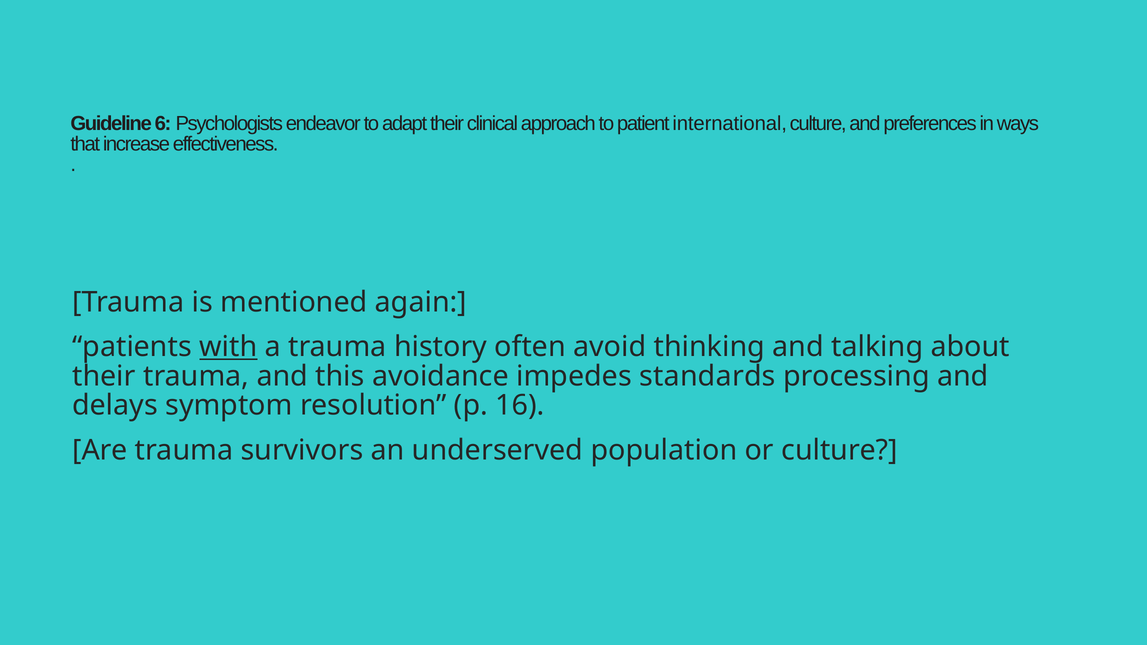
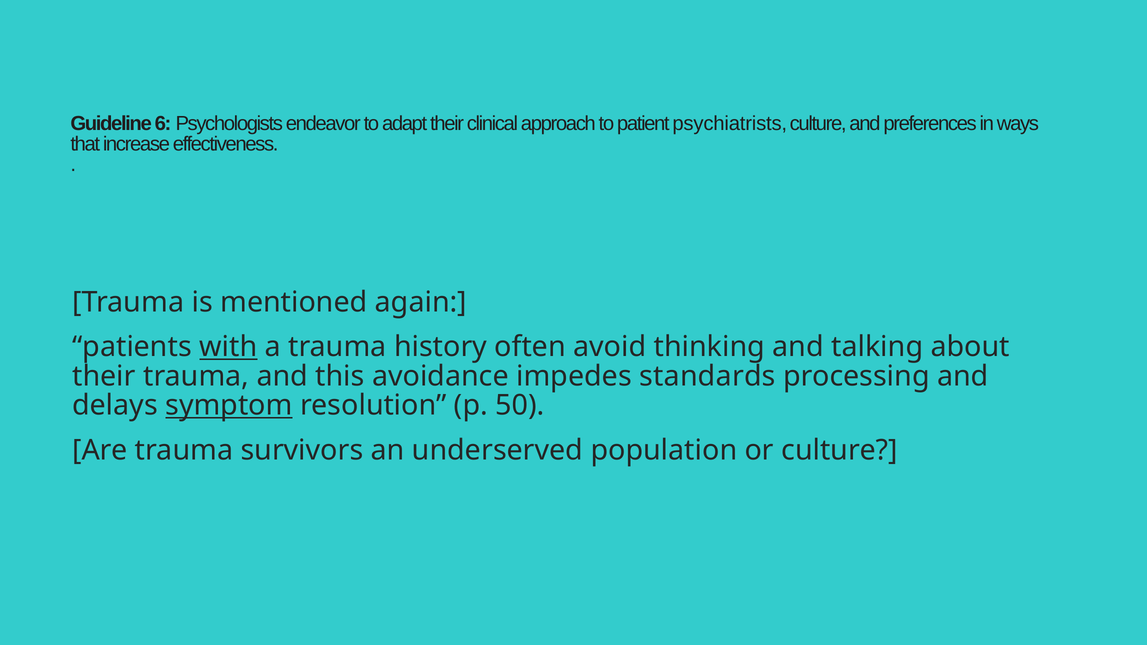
international: international -> psychiatrists
symptom underline: none -> present
16: 16 -> 50
